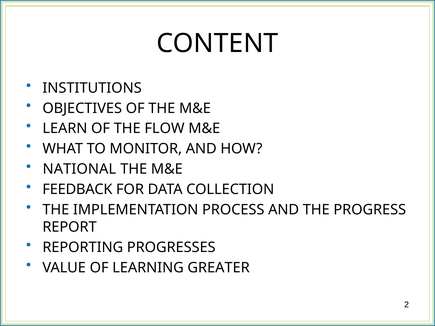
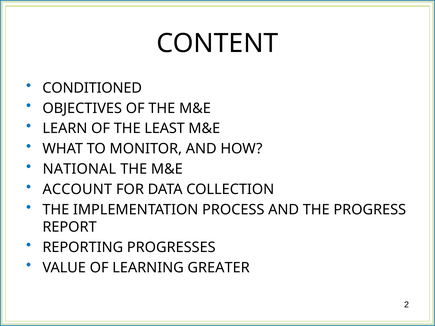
INSTITUTIONS: INSTITUTIONS -> CONDITIONED
FLOW: FLOW -> LEAST
FEEDBACK: FEEDBACK -> ACCOUNT
